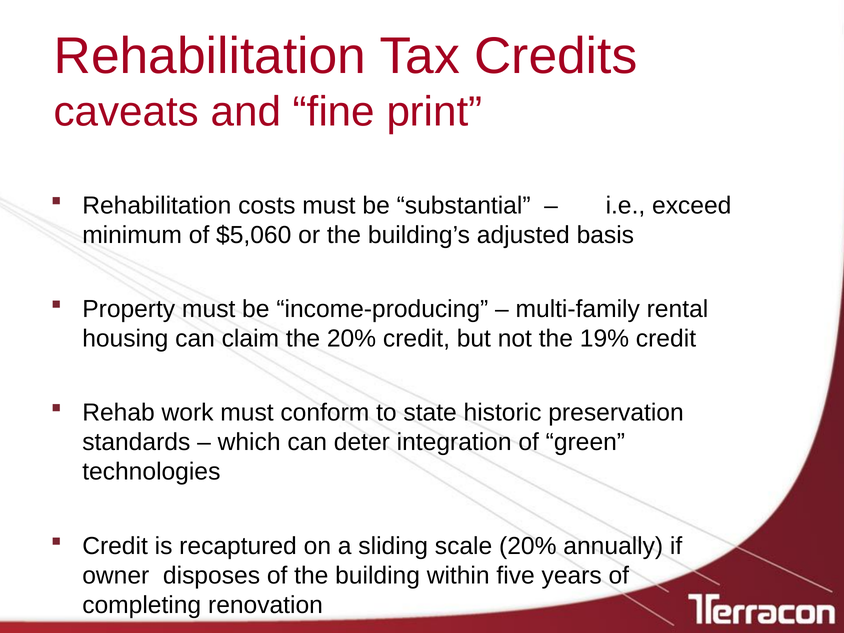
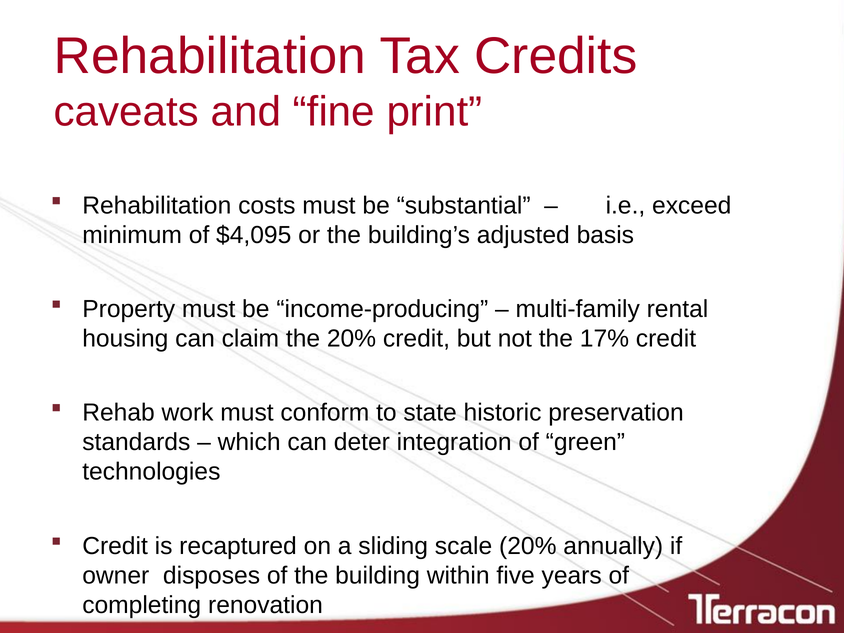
$5,060: $5,060 -> $4,095
19%: 19% -> 17%
